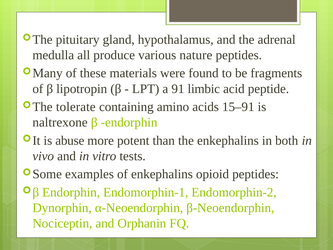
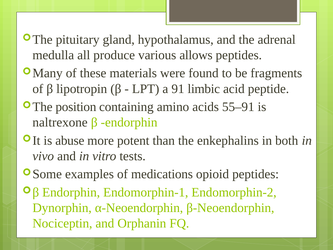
nature: nature -> allows
tolerate: tolerate -> position
15–91: 15–91 -> 55–91
of enkephalins: enkephalins -> medications
